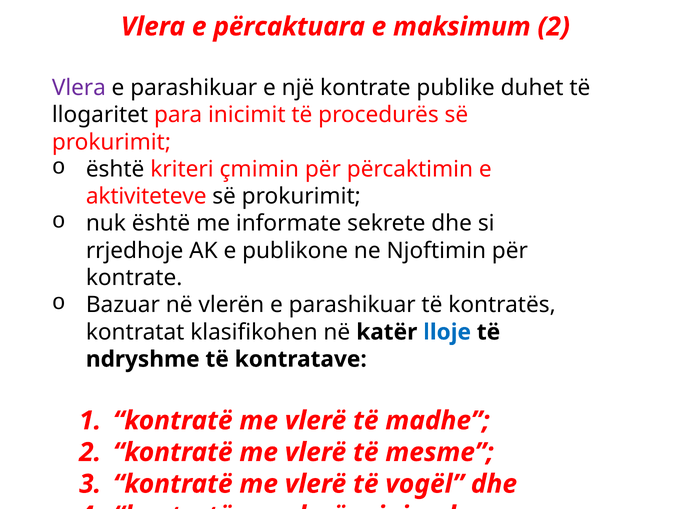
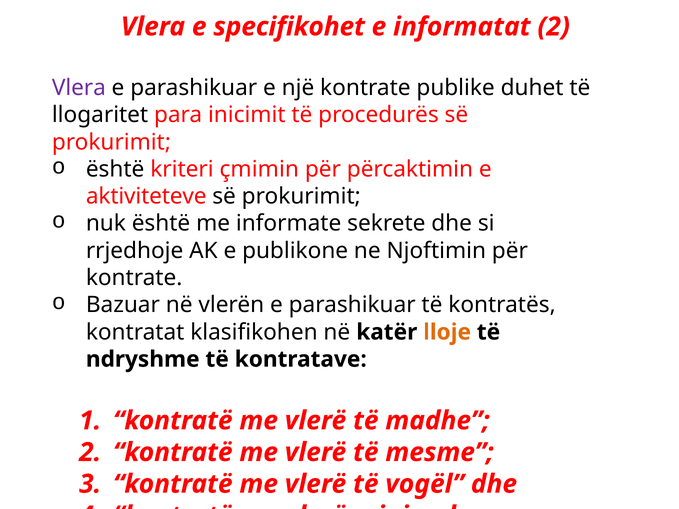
përcaktuara: përcaktuara -> specifikohet
maksimum: maksimum -> informatat
lloje colour: blue -> orange
